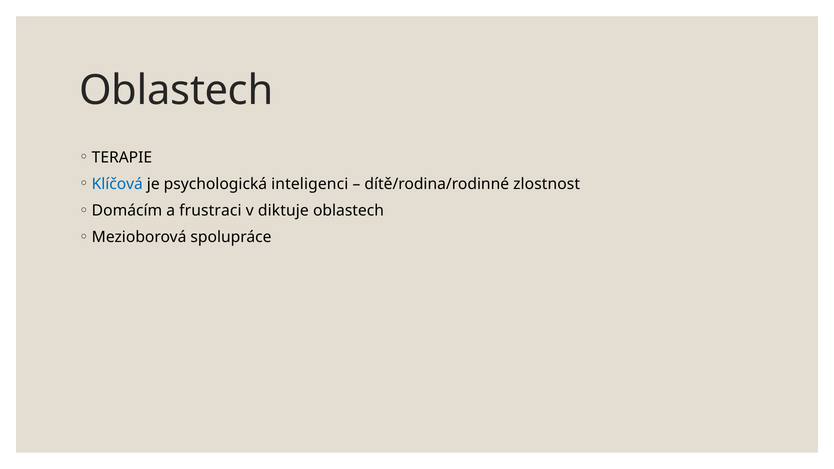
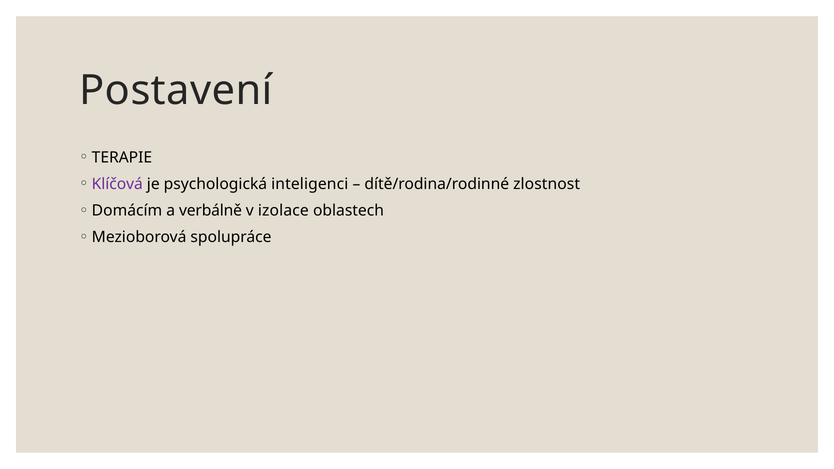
Oblastech at (176, 91): Oblastech -> Postavení
Klíčová colour: blue -> purple
frustraci: frustraci -> verbálně
diktuje: diktuje -> izolace
